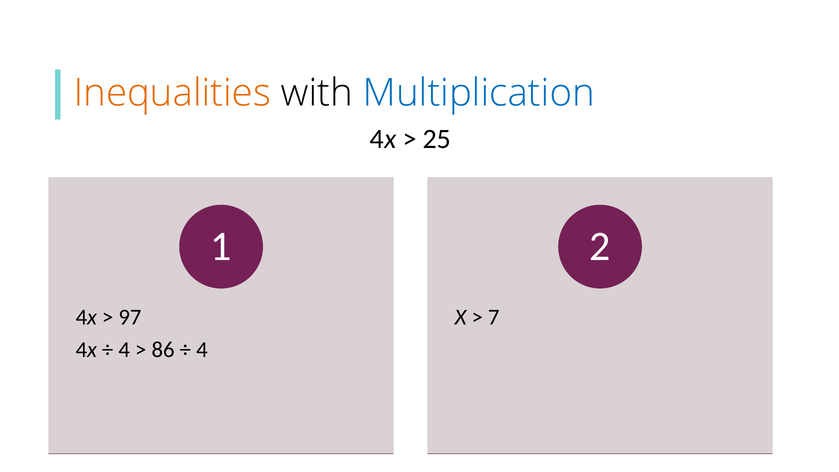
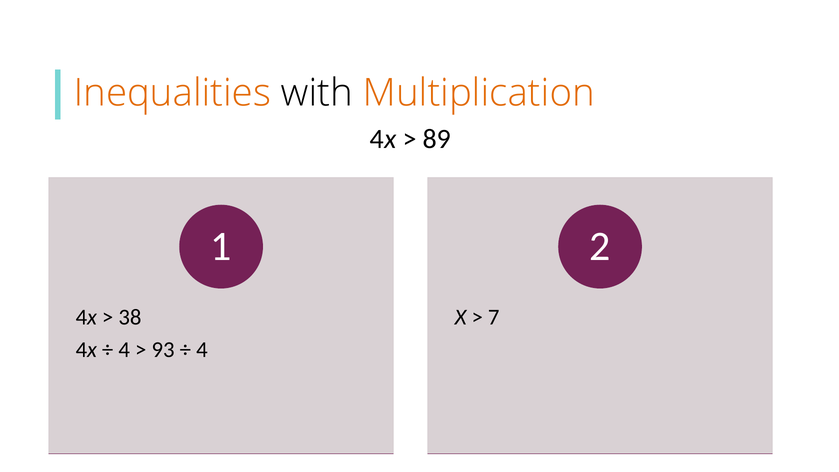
Multiplication colour: blue -> orange
25: 25 -> 89
97: 97 -> 38
86: 86 -> 93
